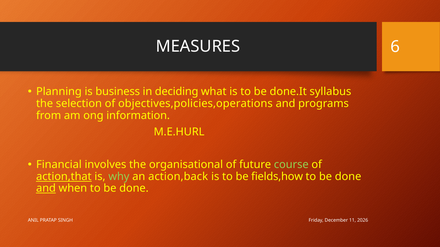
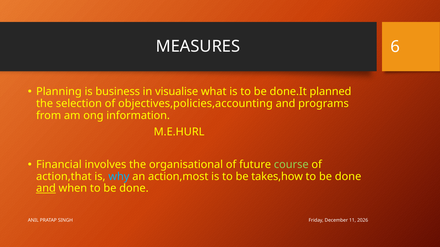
deciding: deciding -> visualise
syllabus: syllabus -> planned
objectives,policies,operations: objectives,policies,operations -> objectives,policies,accounting
action,that underline: present -> none
why colour: light green -> light blue
action,back: action,back -> action,most
fields,how: fields,how -> takes,how
